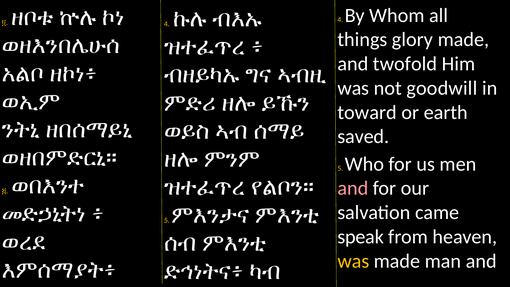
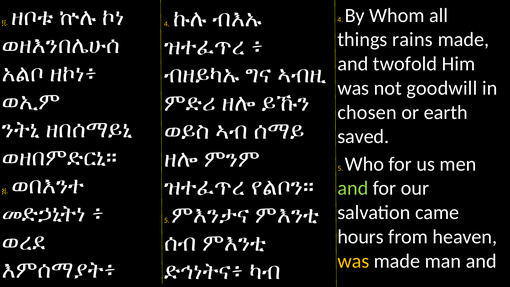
glory: glory -> rains
toward: toward -> chosen
and at (353, 188) colour: pink -> light green
speak: speak -> hours
